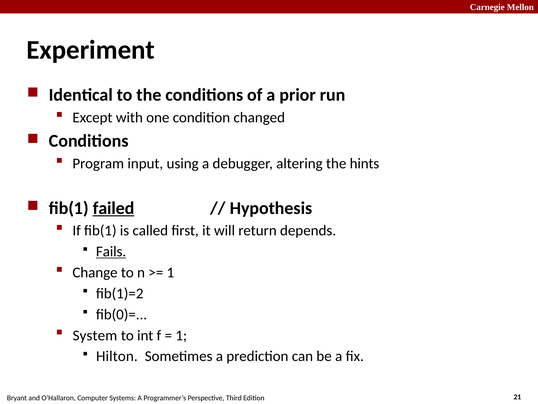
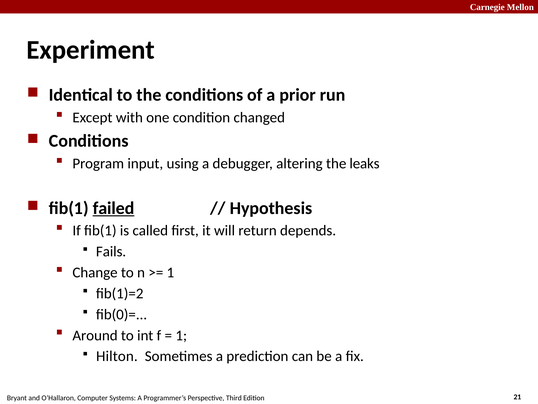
hints: hints -> leaks
Fails underline: present -> none
System: System -> Around
